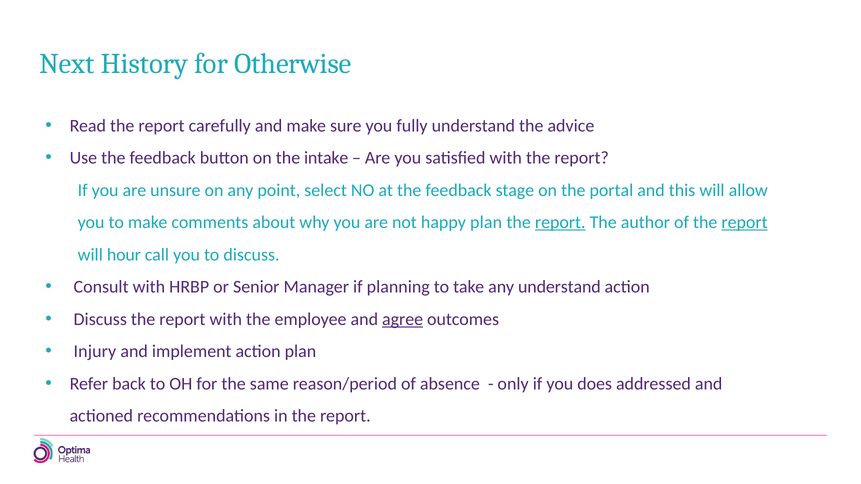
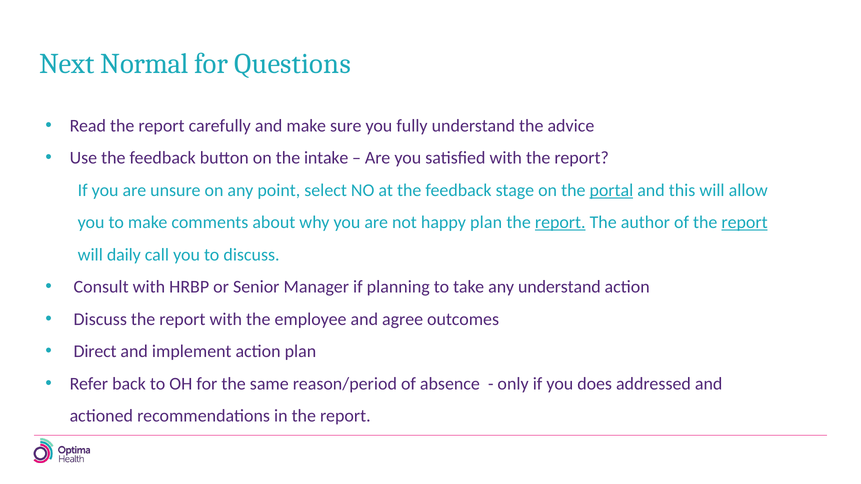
History: History -> Normal
Otherwise: Otherwise -> Questions
portal underline: none -> present
hour: hour -> daily
agree underline: present -> none
Injury: Injury -> Direct
